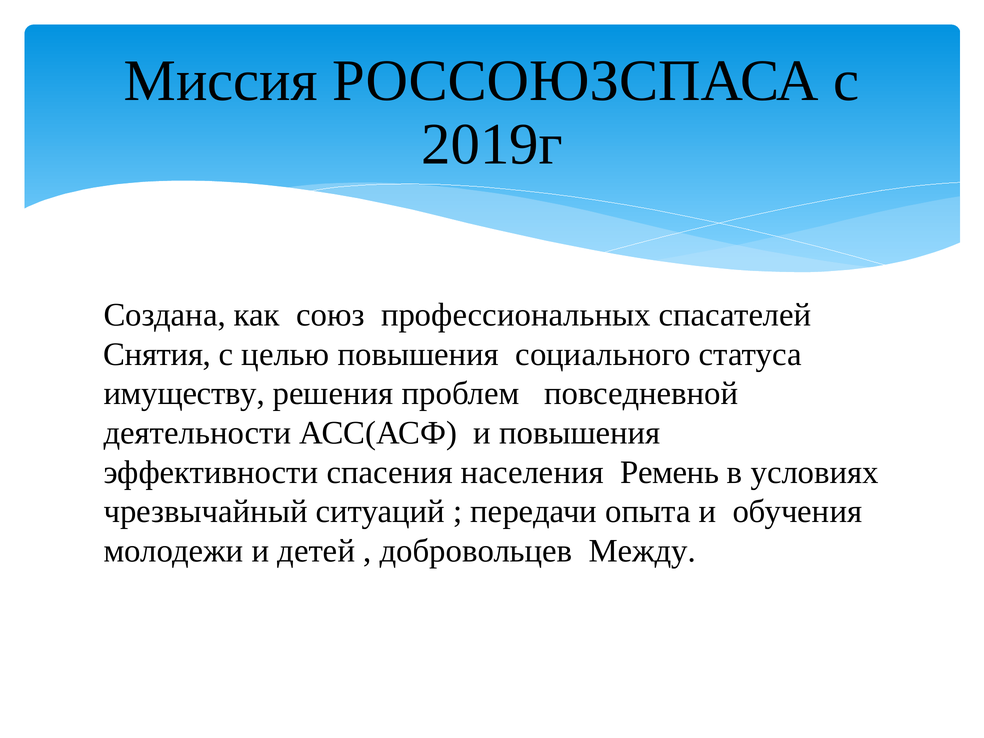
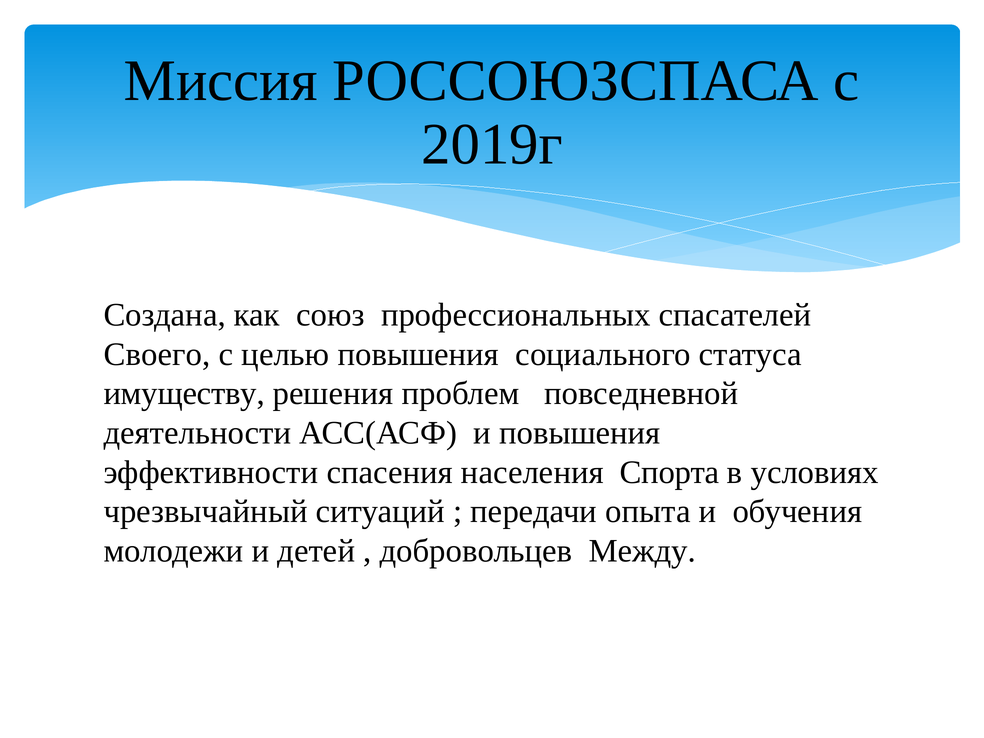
Снятия: Снятия -> Своего
Ремень: Ремень -> Спорта
